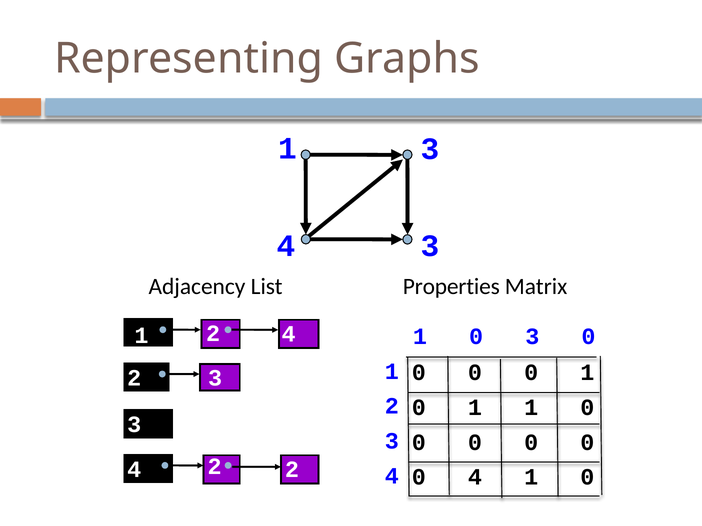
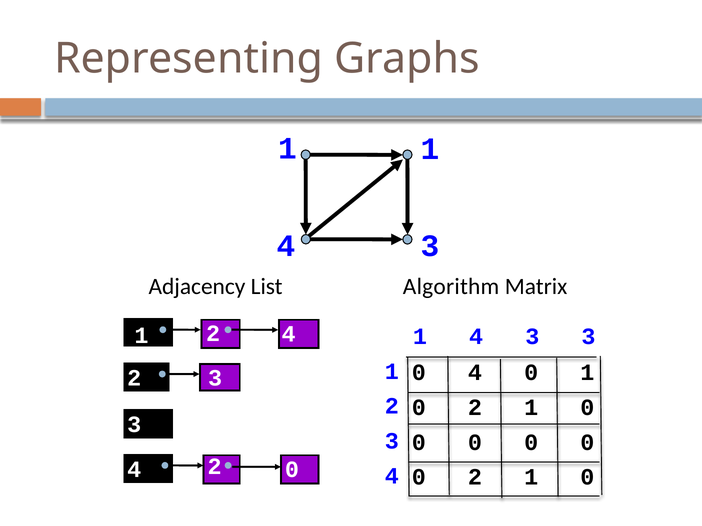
1 3: 3 -> 1
Properties: Properties -> Algorithm
0 at (476, 337): 0 -> 4
3 0: 0 -> 3
0 at (475, 373): 0 -> 4
1 at (475, 408): 1 -> 2
2 at (292, 470): 2 -> 0
4 at (475, 478): 4 -> 2
